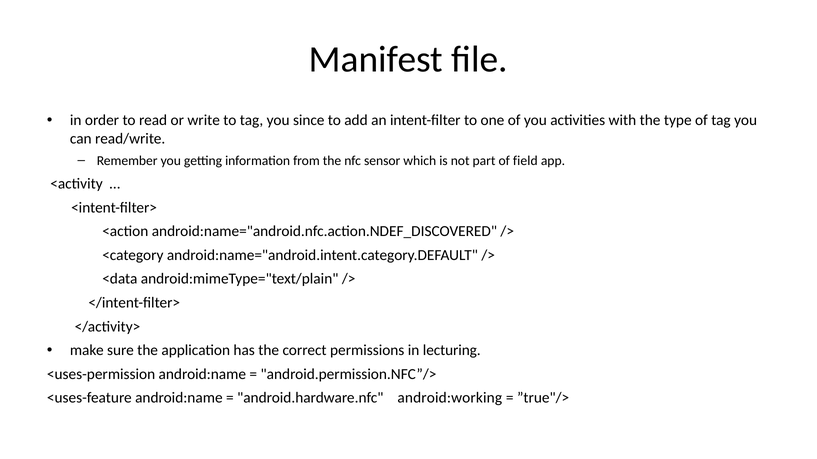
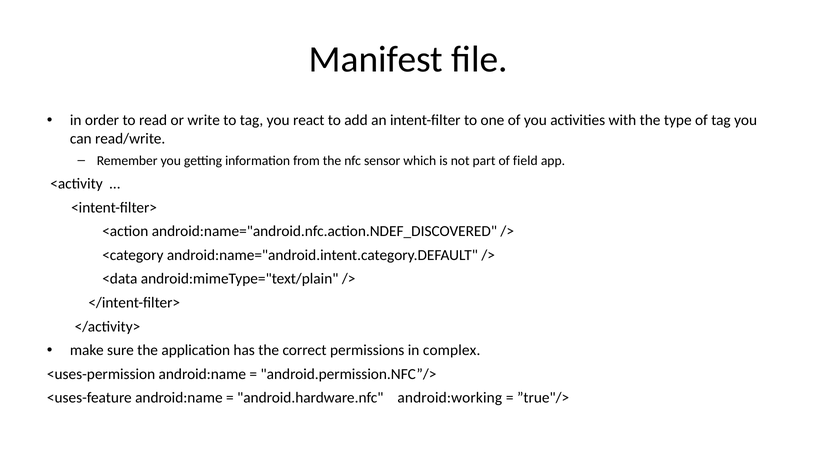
since: since -> react
lecturing: lecturing -> complex
